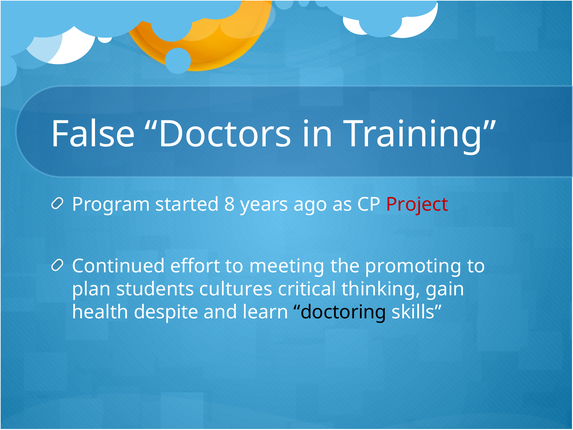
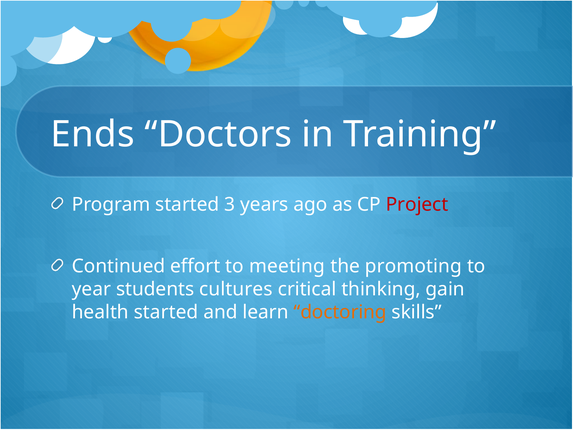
False: False -> Ends
8: 8 -> 3
plan: plan -> year
health despite: despite -> started
doctoring colour: black -> orange
